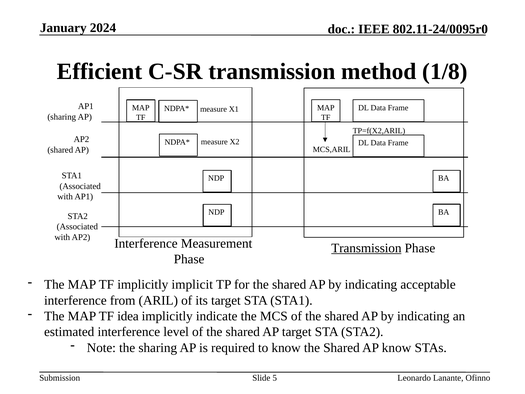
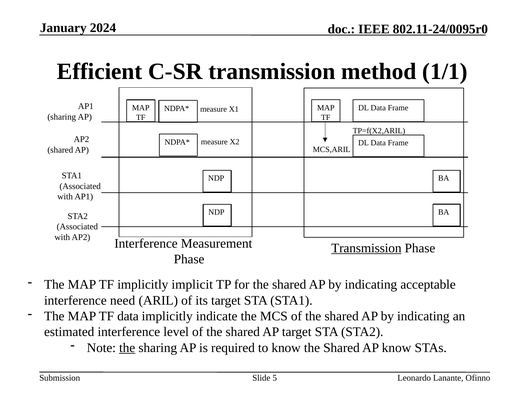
1/8: 1/8 -> 1/1
from: from -> need
TF idea: idea -> data
the at (127, 347) underline: none -> present
